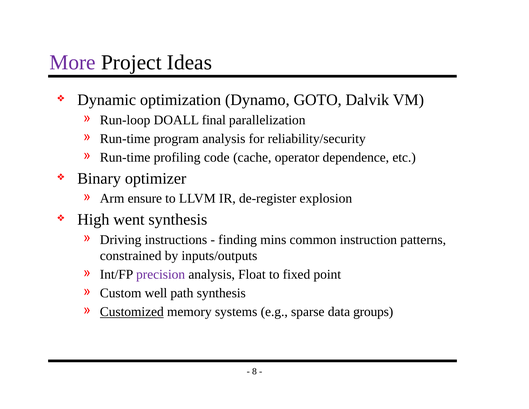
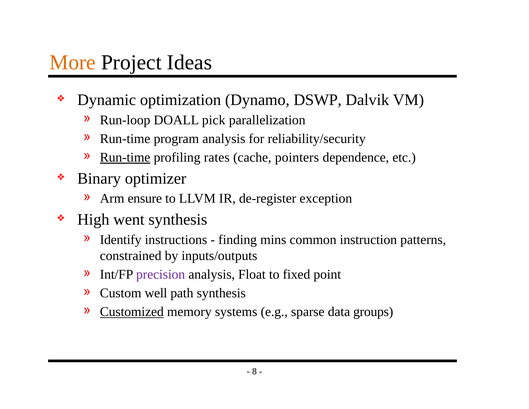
More colour: purple -> orange
GOTO: GOTO -> DSWP
final: final -> pick
Run-time at (125, 157) underline: none -> present
code: code -> rates
operator: operator -> pointers
explosion: explosion -> exception
Driving: Driving -> Identify
